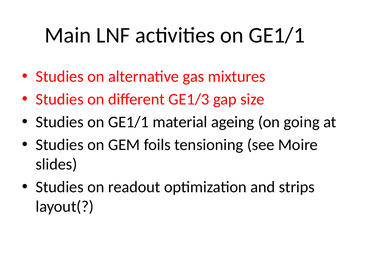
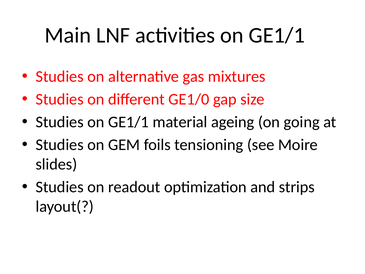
GE1/3: GE1/3 -> GE1/0
